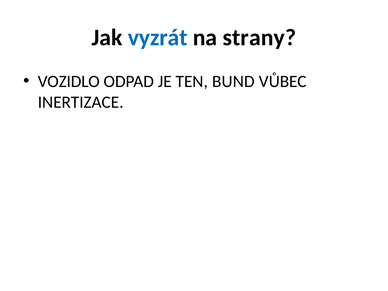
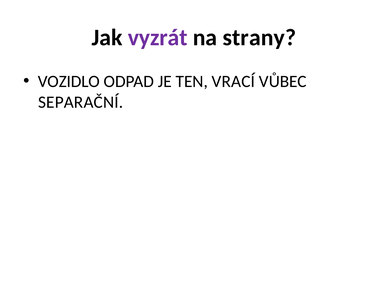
vyzrát colour: blue -> purple
BUND: BUND -> VRACÍ
INERTIZACE: INERTIZACE -> SEPARAČNÍ
